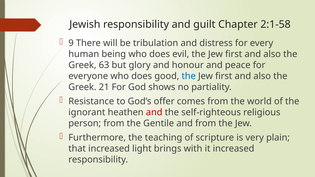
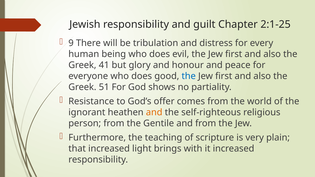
2:1-58: 2:1-58 -> 2:1-25
63: 63 -> 41
21: 21 -> 51
and at (154, 112) colour: red -> orange
